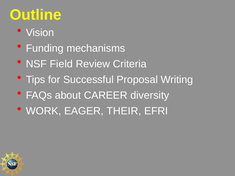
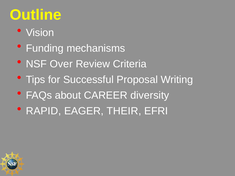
Field: Field -> Over
WORK: WORK -> RAPID
